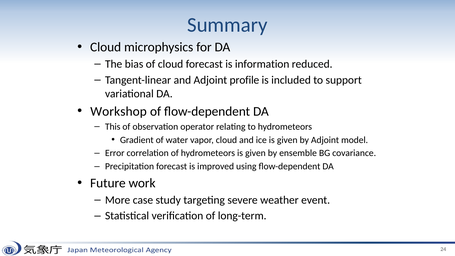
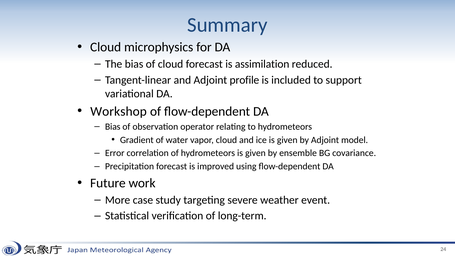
information: information -> assimilation
This at (113, 127): This -> Bias
